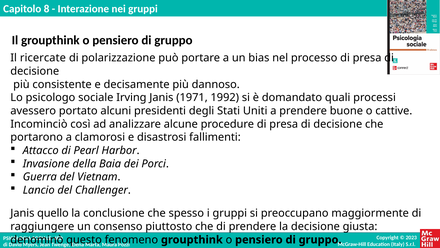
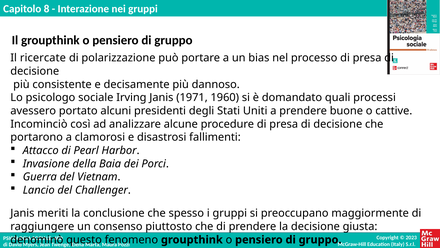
1992: 1992 -> 1960
quello: quello -> meriti
